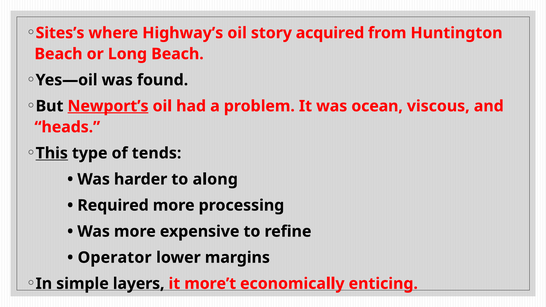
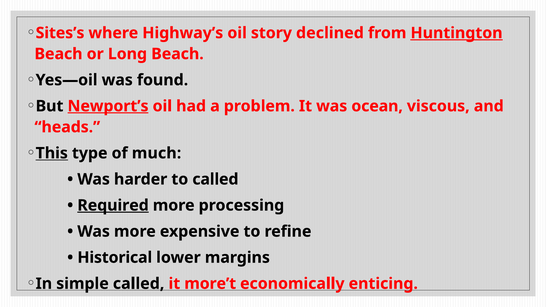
acquired: acquired -> declined
Huntington underline: none -> present
tends: tends -> much
to along: along -> called
Required underline: none -> present
Operator: Operator -> Historical
simple layers: layers -> called
